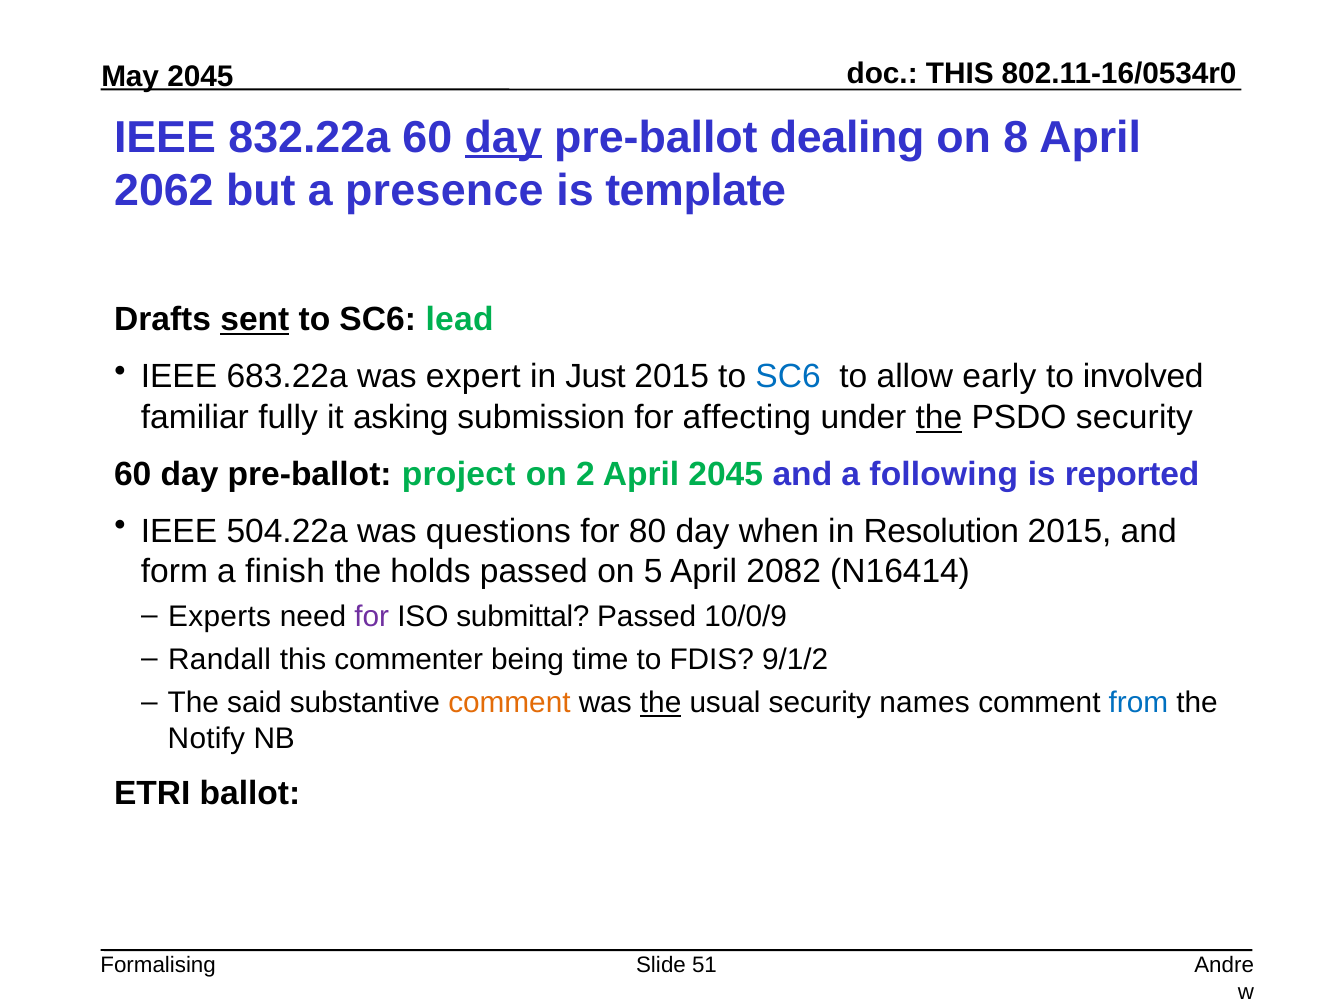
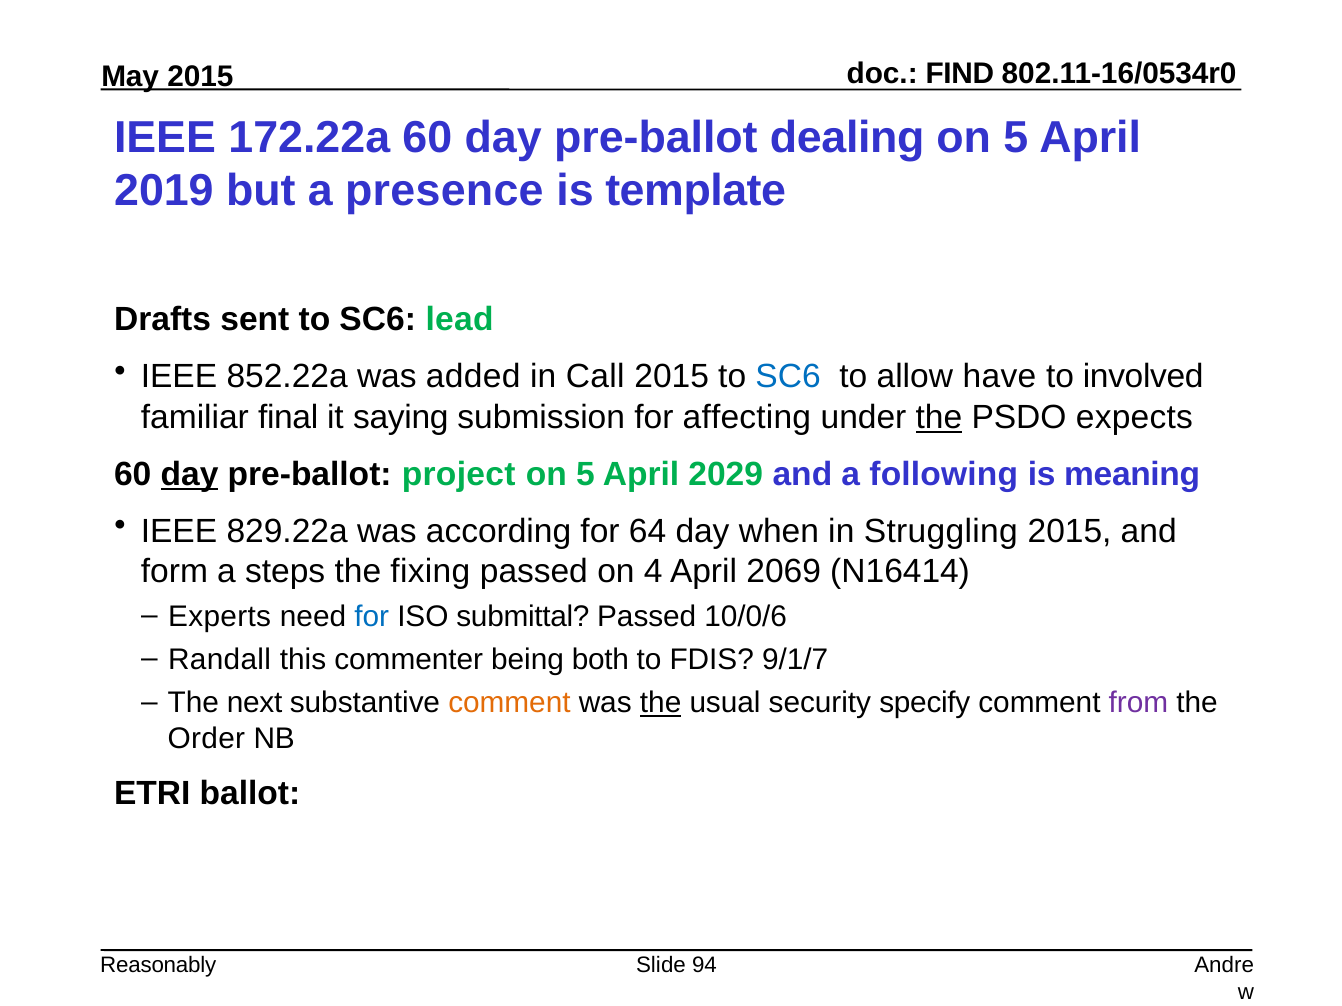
THIS at (960, 74): THIS -> FIND
2045 at (200, 76): 2045 -> 2015
832.22a: 832.22a -> 172.22a
day at (503, 137) underline: present -> none
8 at (1016, 137): 8 -> 5
2062: 2062 -> 2019
sent underline: present -> none
683.22a: 683.22a -> 852.22a
expert: expert -> added
Just: Just -> Call
early: early -> have
fully: fully -> final
asking: asking -> saying
PSDO security: security -> expects
day at (190, 474) underline: none -> present
2 at (585, 474): 2 -> 5
April 2045: 2045 -> 2029
reported: reported -> meaning
504.22a: 504.22a -> 829.22a
questions: questions -> according
80: 80 -> 64
Resolution: Resolution -> Struggling
finish: finish -> steps
holds: holds -> fixing
5: 5 -> 4
2082: 2082 -> 2069
for at (372, 617) colour: purple -> blue
10/0/9: 10/0/9 -> 10/0/6
time: time -> both
9/1/2: 9/1/2 -> 9/1/7
said: said -> next
names: names -> specify
from colour: blue -> purple
Notify: Notify -> Order
Formalising: Formalising -> Reasonably
51: 51 -> 94
